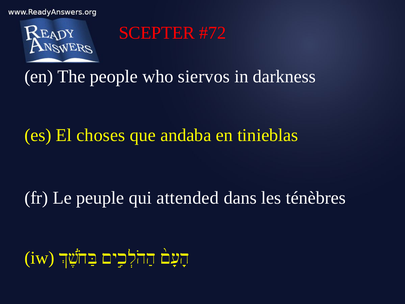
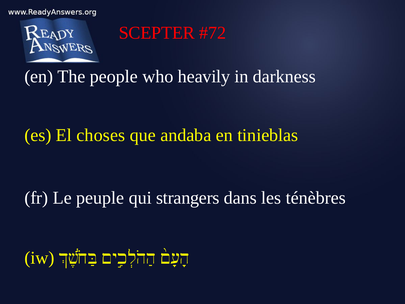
siervos: siervos -> heavily
attended: attended -> strangers
